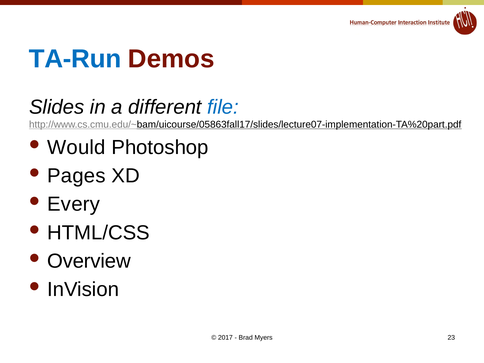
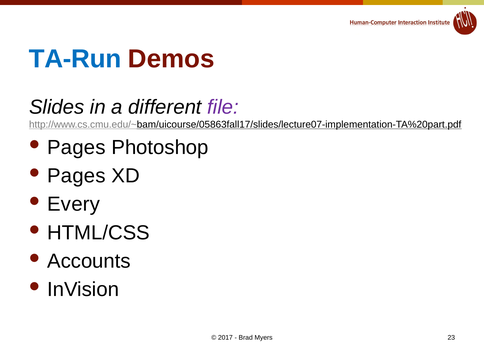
file colour: blue -> purple
Would at (76, 147): Would -> Pages
Overview: Overview -> Accounts
